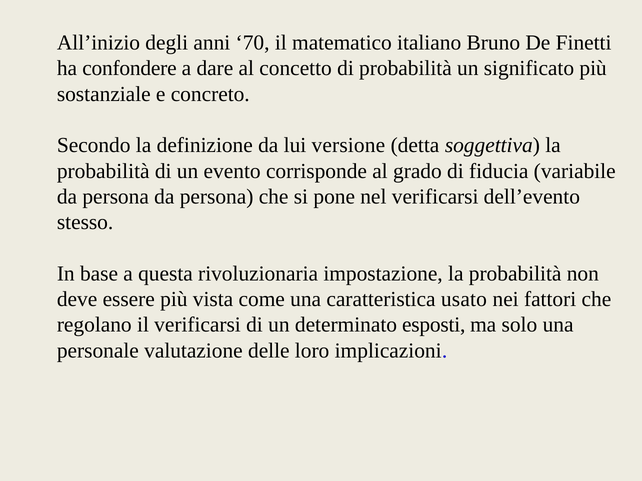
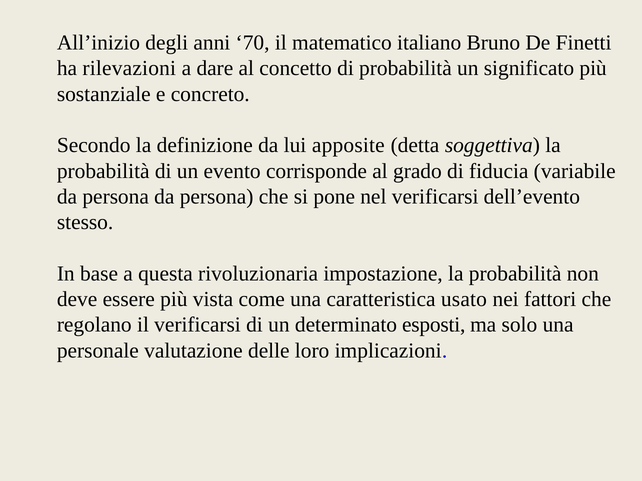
confondere: confondere -> rilevazioni
versione: versione -> apposite
